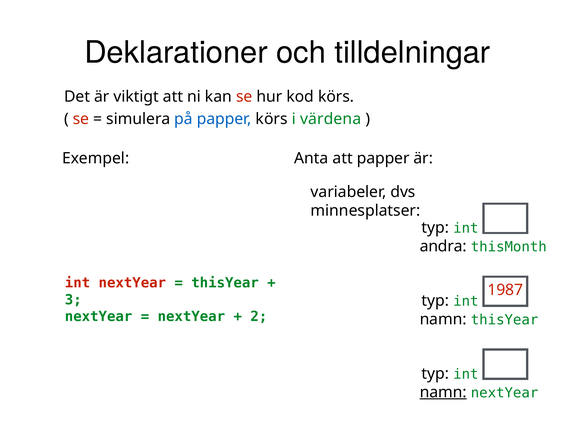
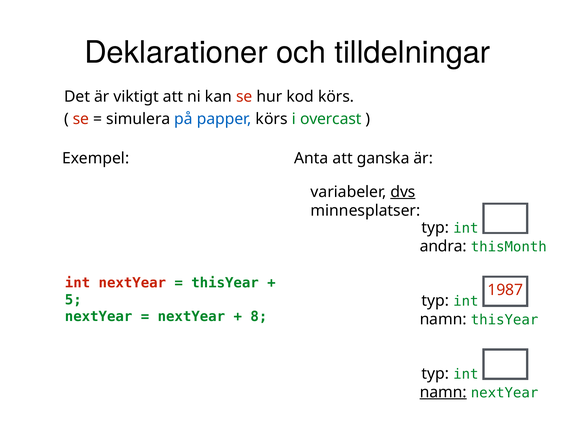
värdena: värdena -> overcast
att papper: papper -> ganska
dvs underline: none -> present
3: 3 -> 5
2: 2 -> 8
